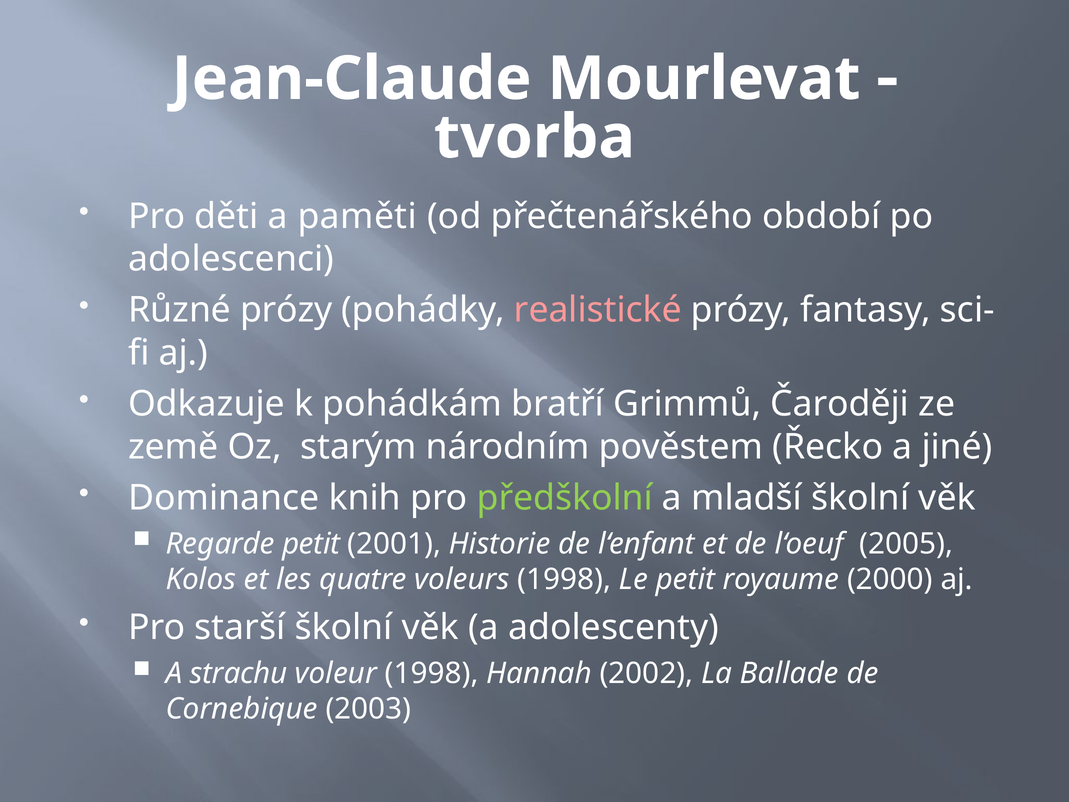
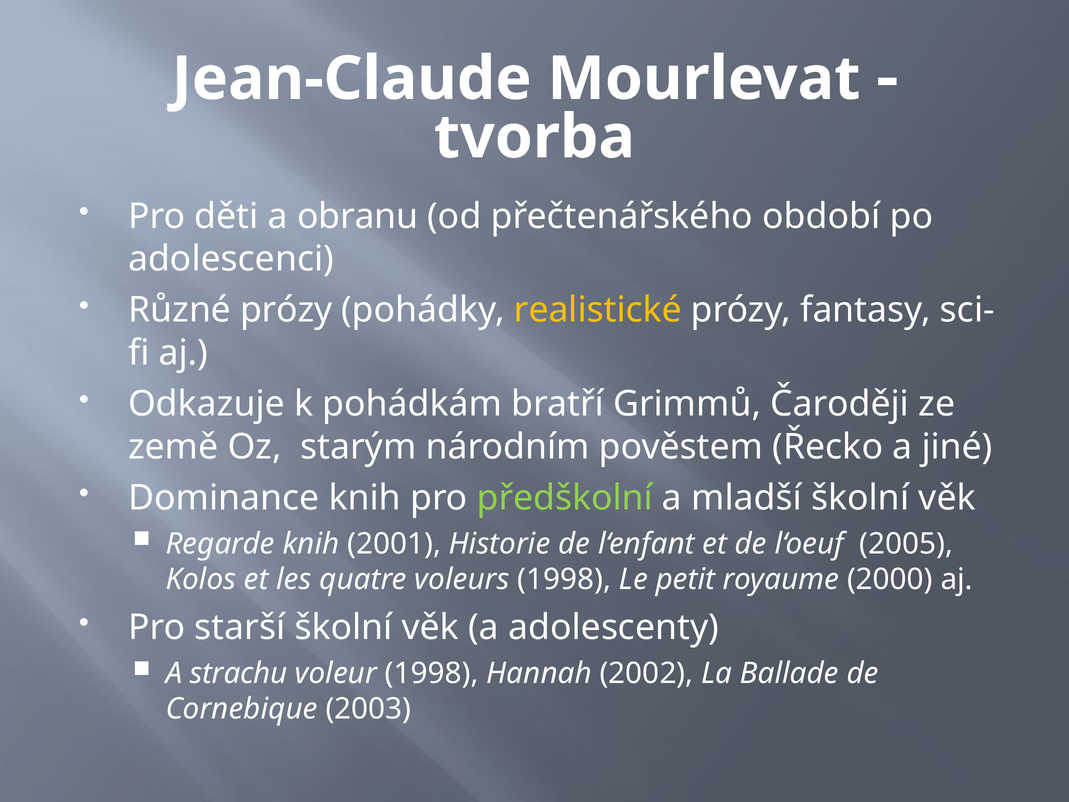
paměti: paměti -> obranu
realistické colour: pink -> yellow
Regarde petit: petit -> knih
